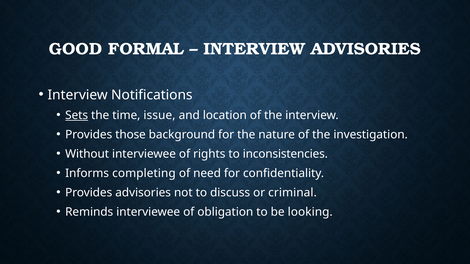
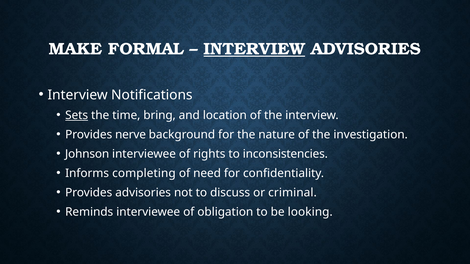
GOOD: GOOD -> MAKE
INTERVIEW at (254, 49) underline: none -> present
issue: issue -> bring
those: those -> nerve
Without: Without -> Johnson
